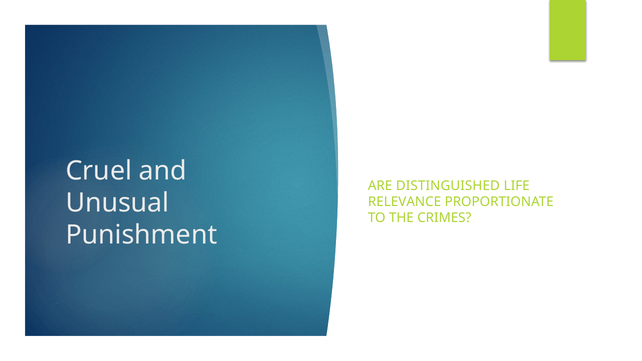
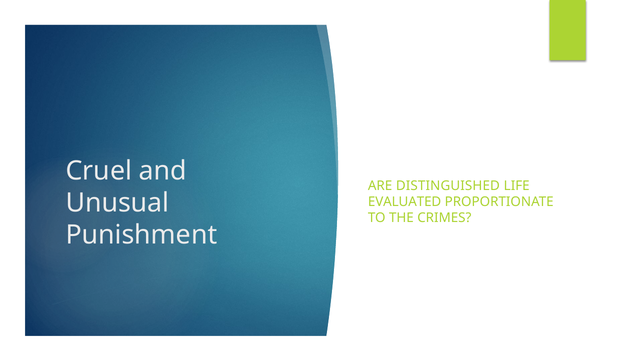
RELEVANCE: RELEVANCE -> EVALUATED
